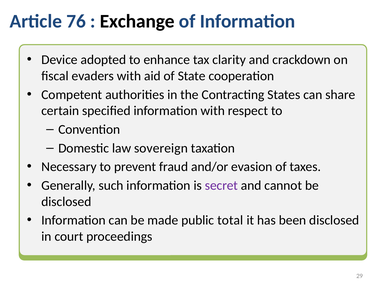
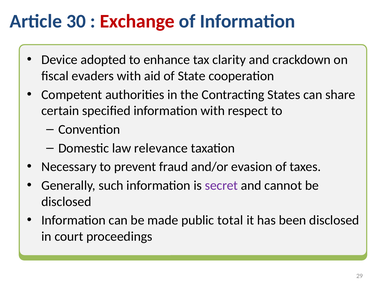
76: 76 -> 30
Exchange colour: black -> red
sovereign: sovereign -> relevance
